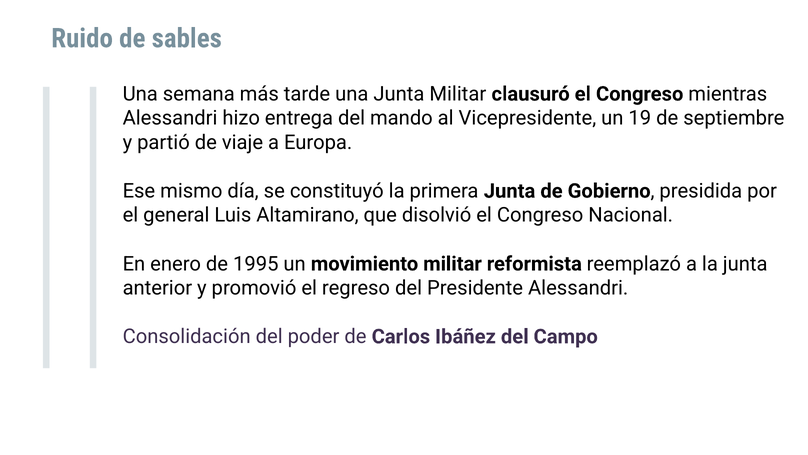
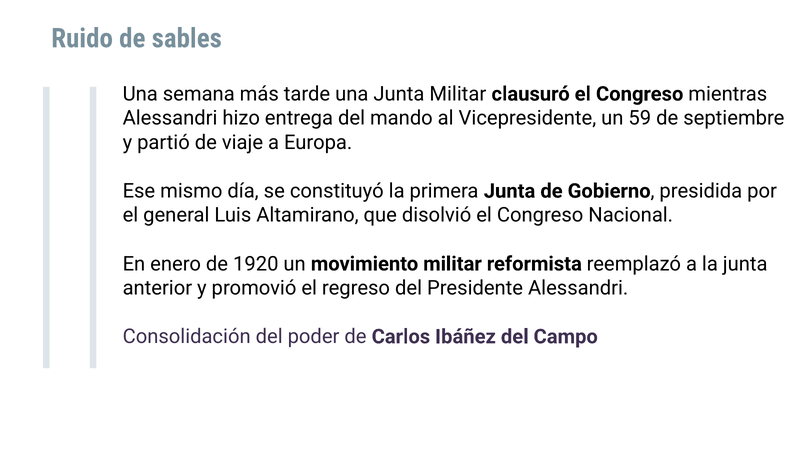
19: 19 -> 59
1995: 1995 -> 1920
